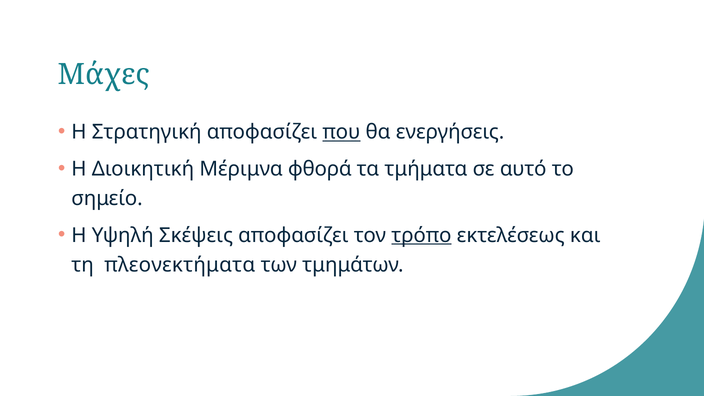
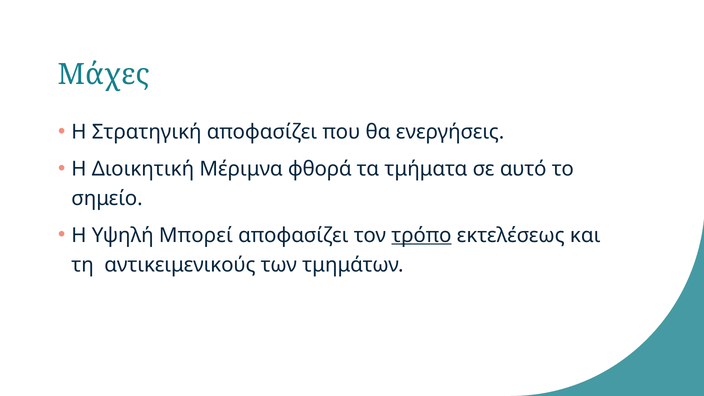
που underline: present -> none
Σκέψεις: Σκέψεις -> Μπορεί
πλεονεκτήματα: πλεονεκτήματα -> αντικειμενικούς
